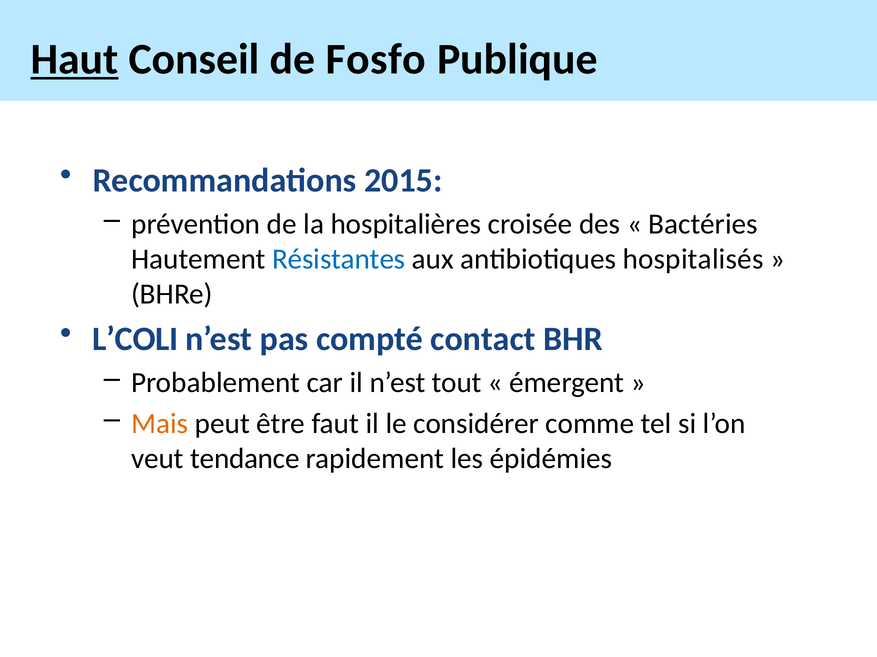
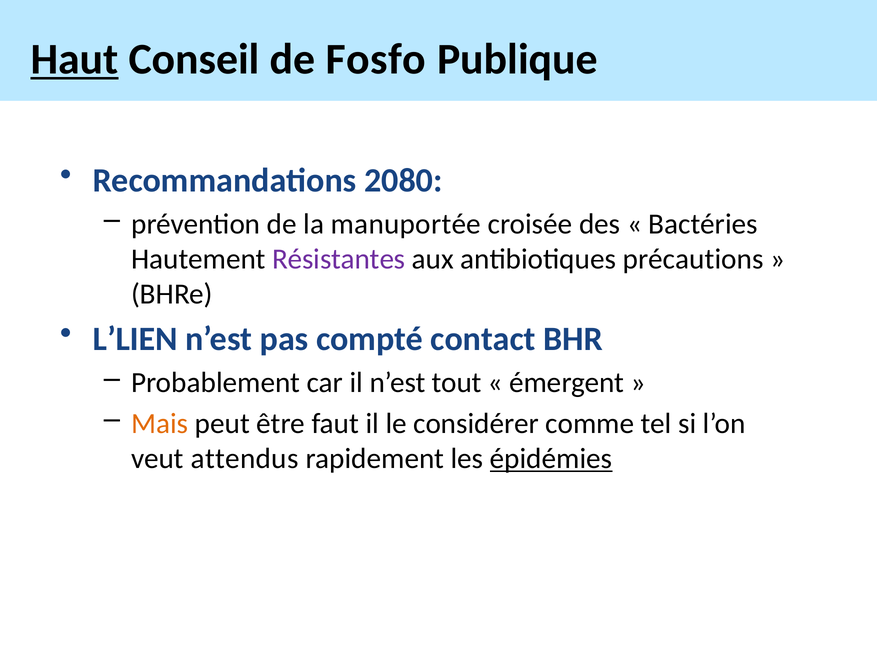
2015: 2015 -> 2080
hospitalières: hospitalières -> manuportée
Résistantes colour: blue -> purple
hospitalisés: hospitalisés -> précautions
L’COLI: L’COLI -> L’LIEN
tendance: tendance -> attendus
épidémies underline: none -> present
